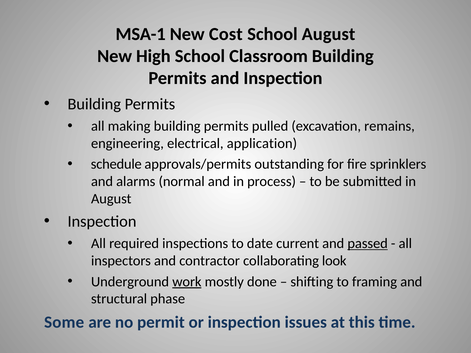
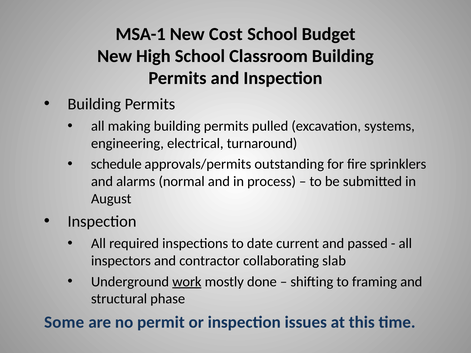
School August: August -> Budget
remains: remains -> systems
application: application -> turnaround
passed underline: present -> none
look: look -> slab
